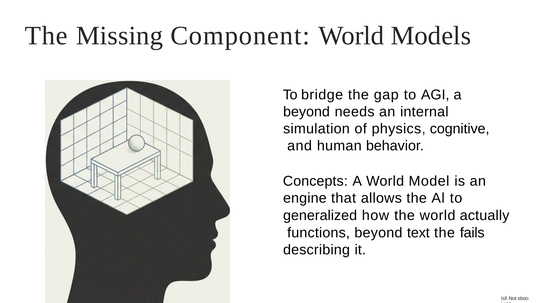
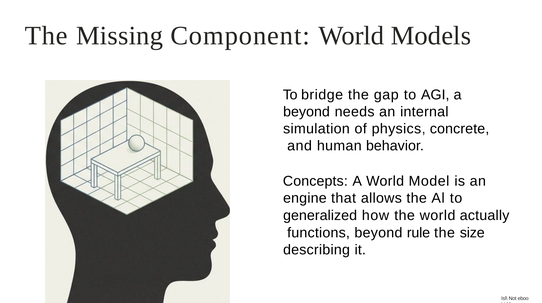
cognitive: cognitive -> concrete
text: text -> rule
fails: fails -> size
